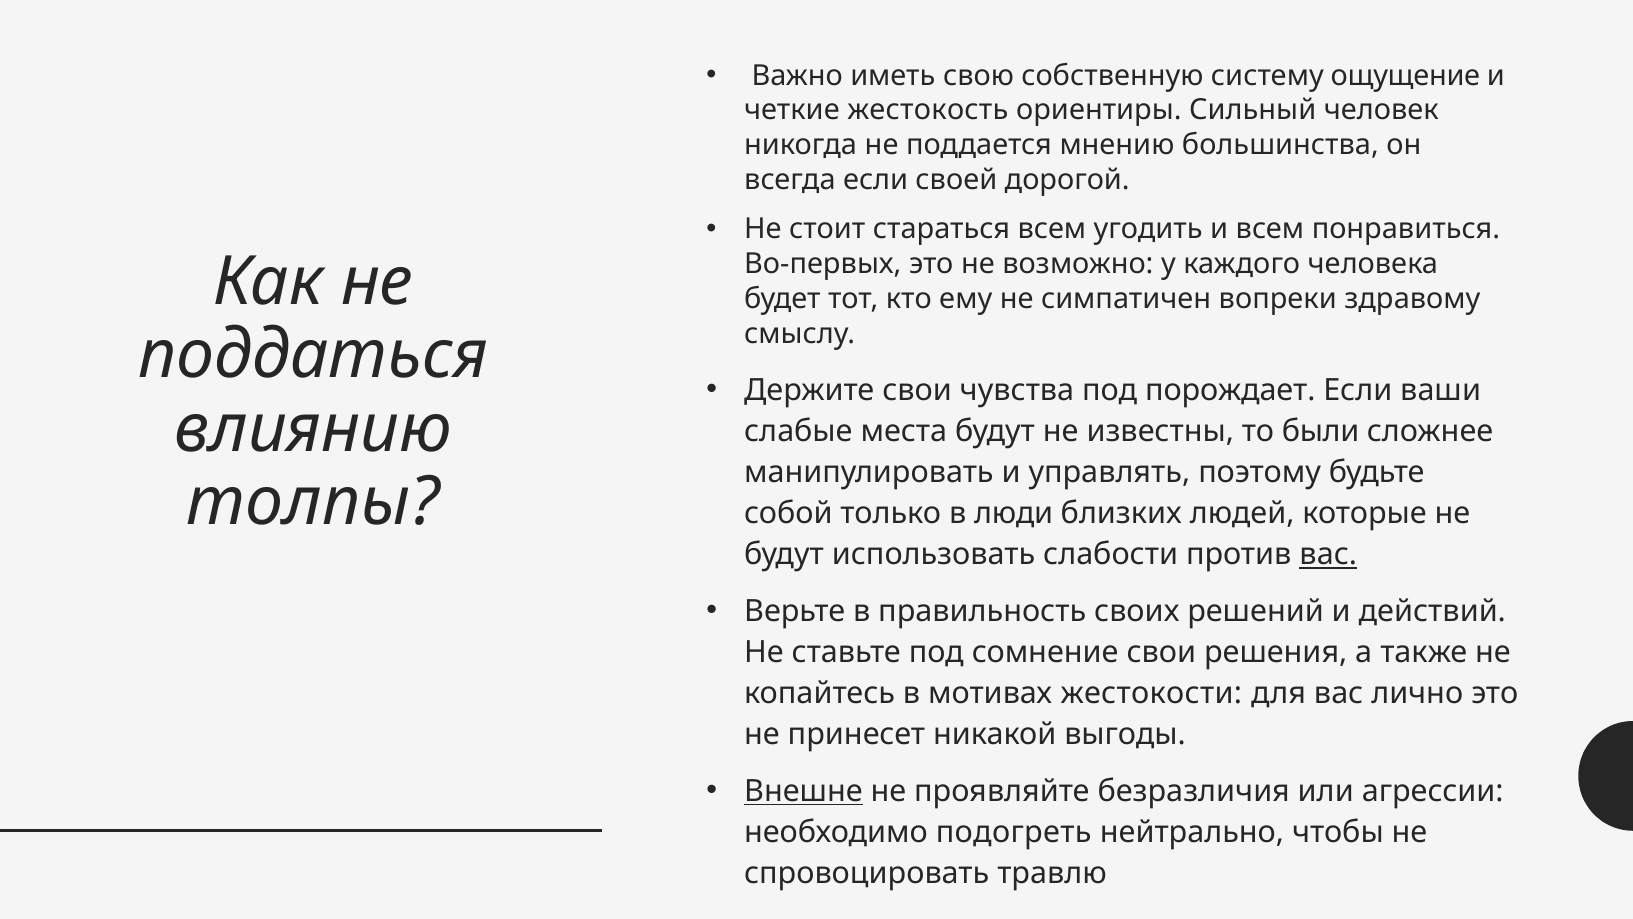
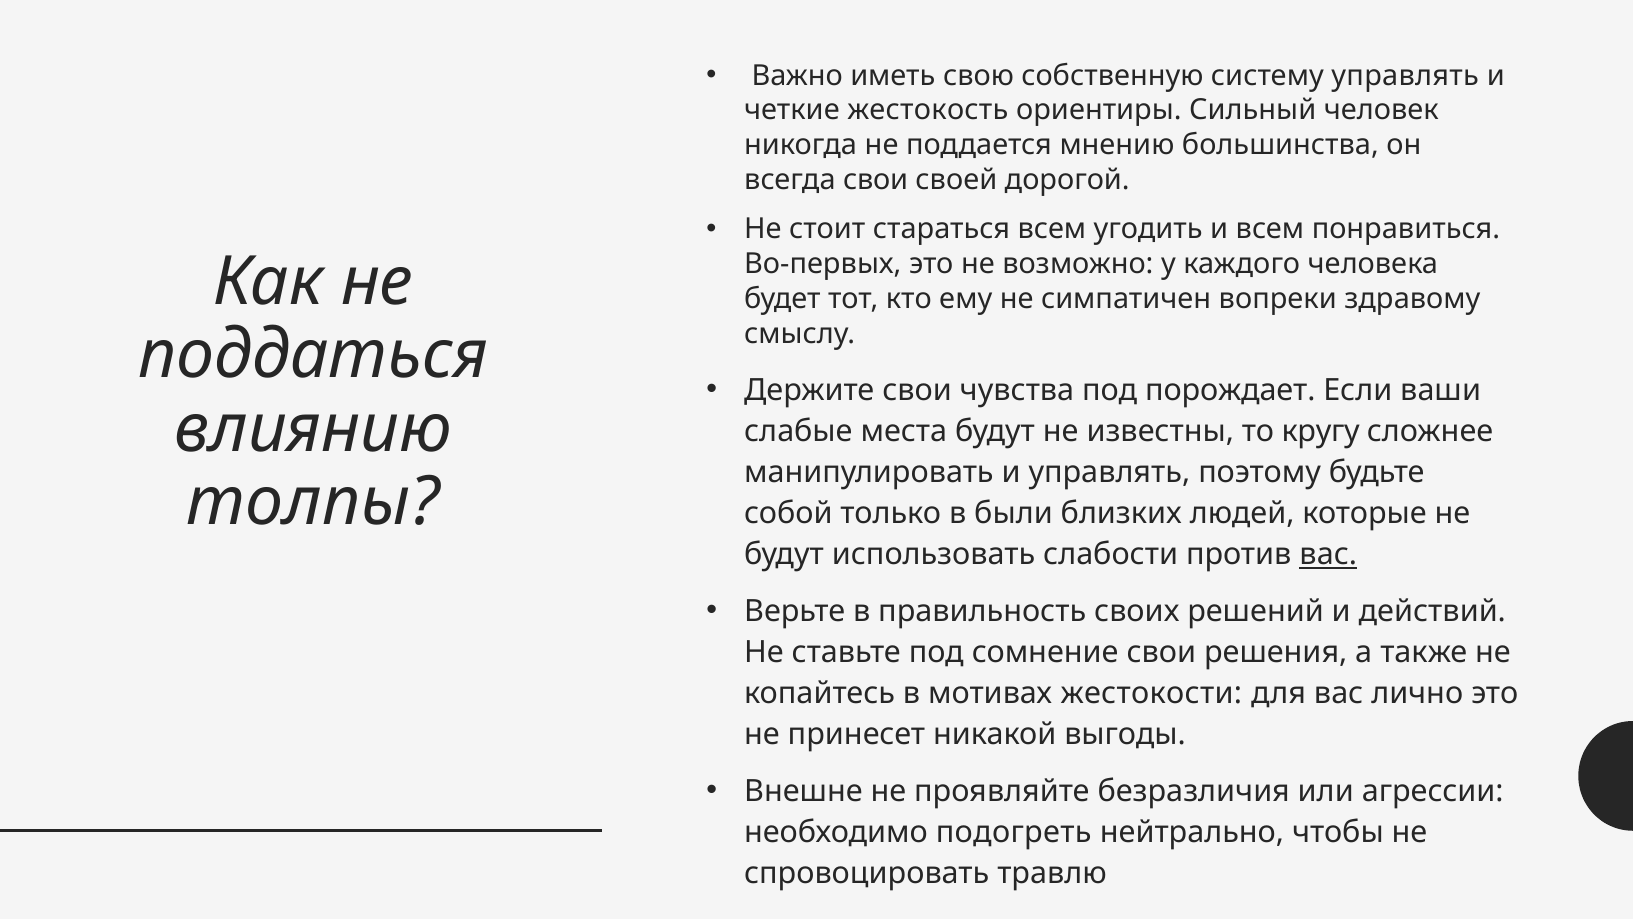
систему ощущение: ощущение -> управлять
всегда если: если -> свои
были: были -> кругу
люди: люди -> были
Внешне underline: present -> none
